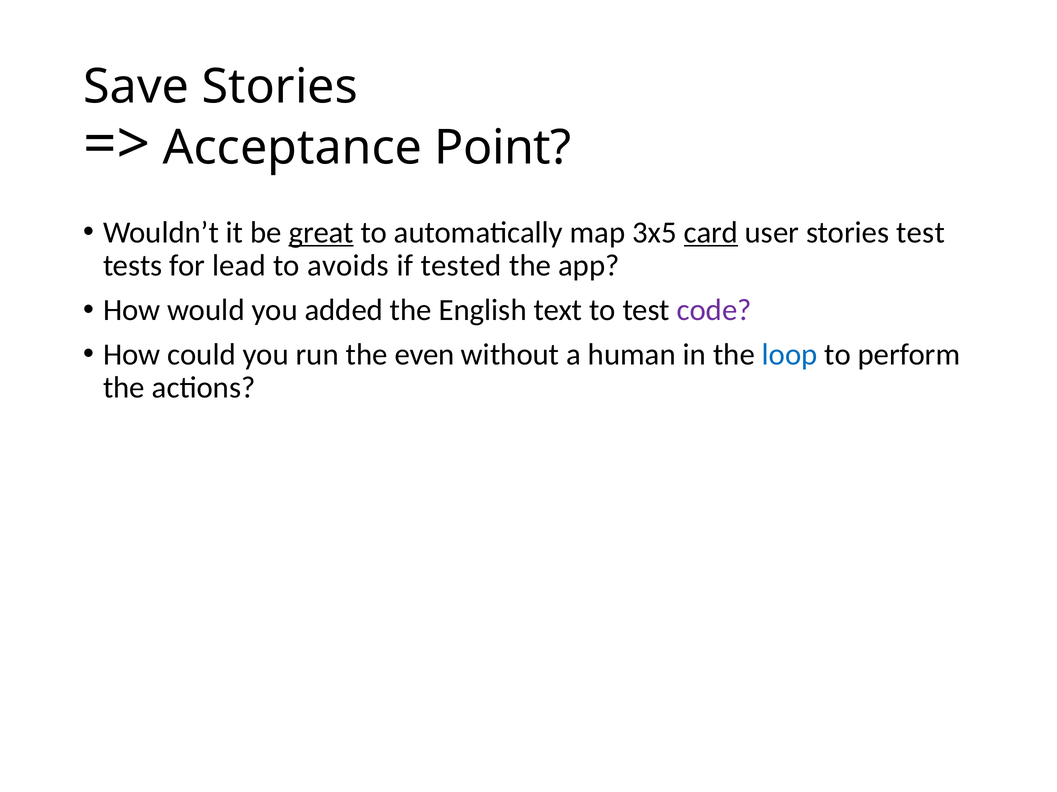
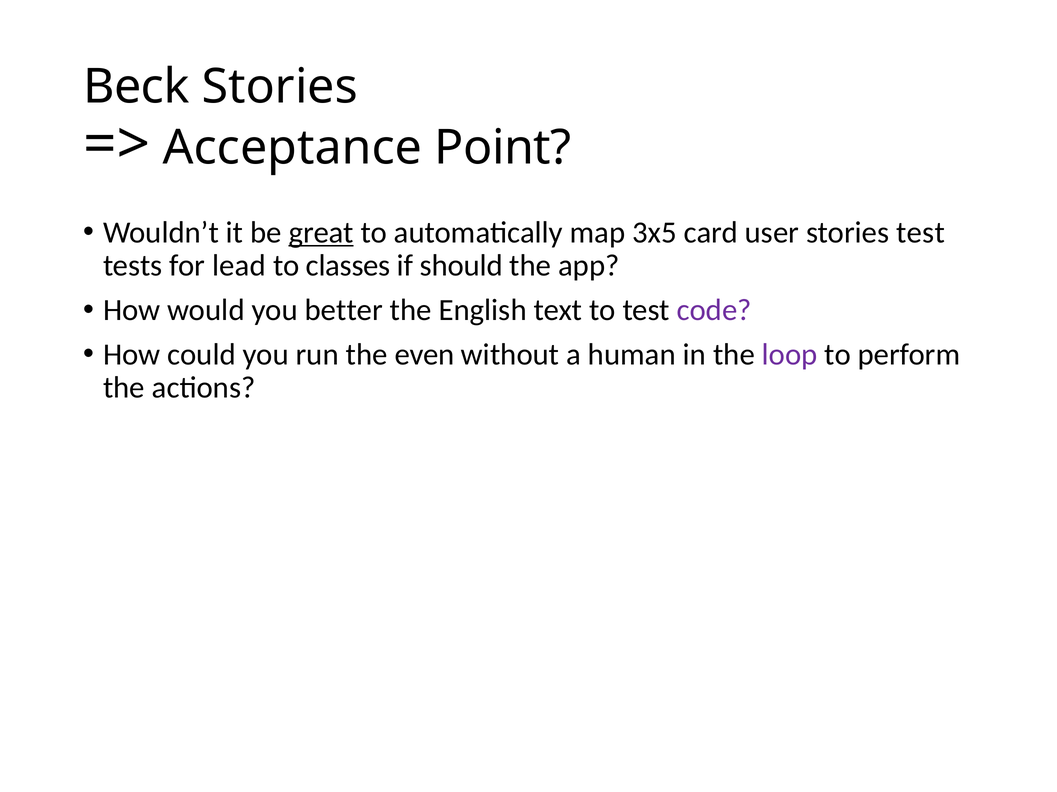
Save: Save -> Beck
card underline: present -> none
avoids: avoids -> classes
tested: tested -> should
added: added -> better
loop colour: blue -> purple
